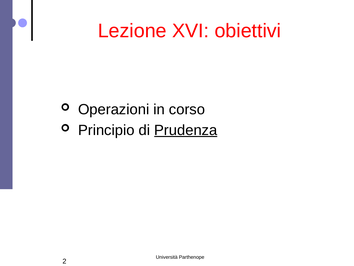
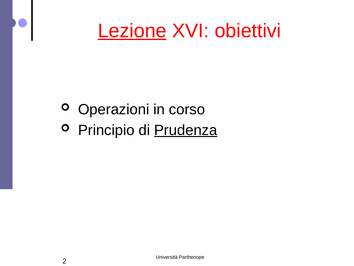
Lezione underline: none -> present
